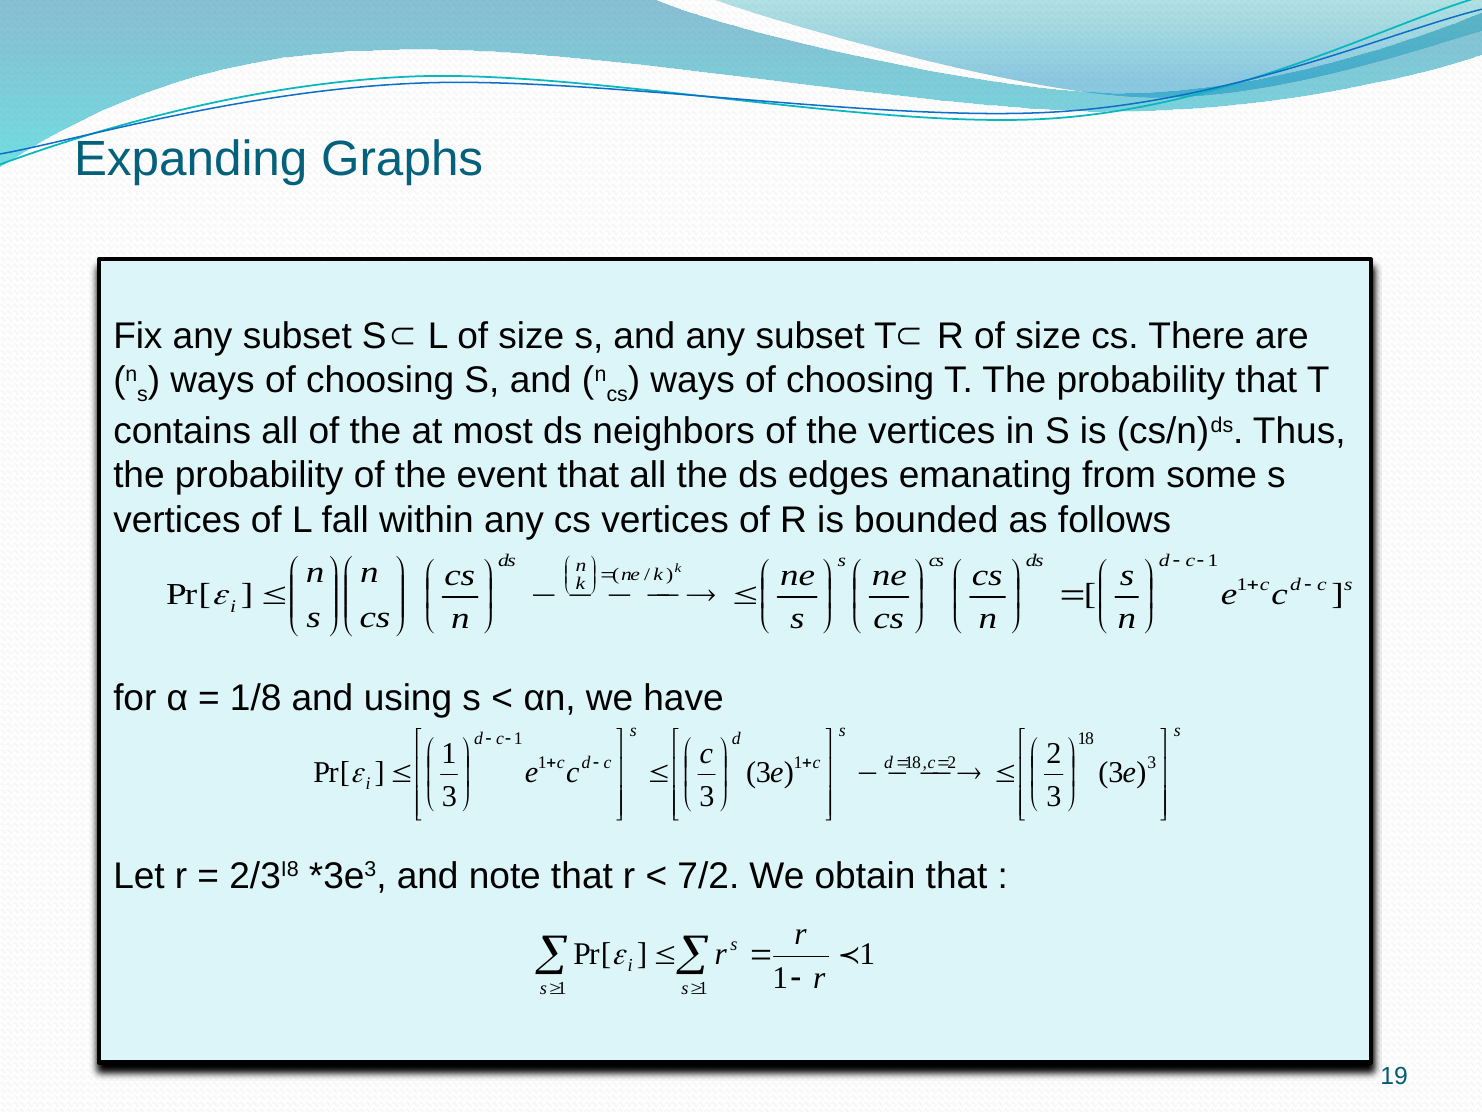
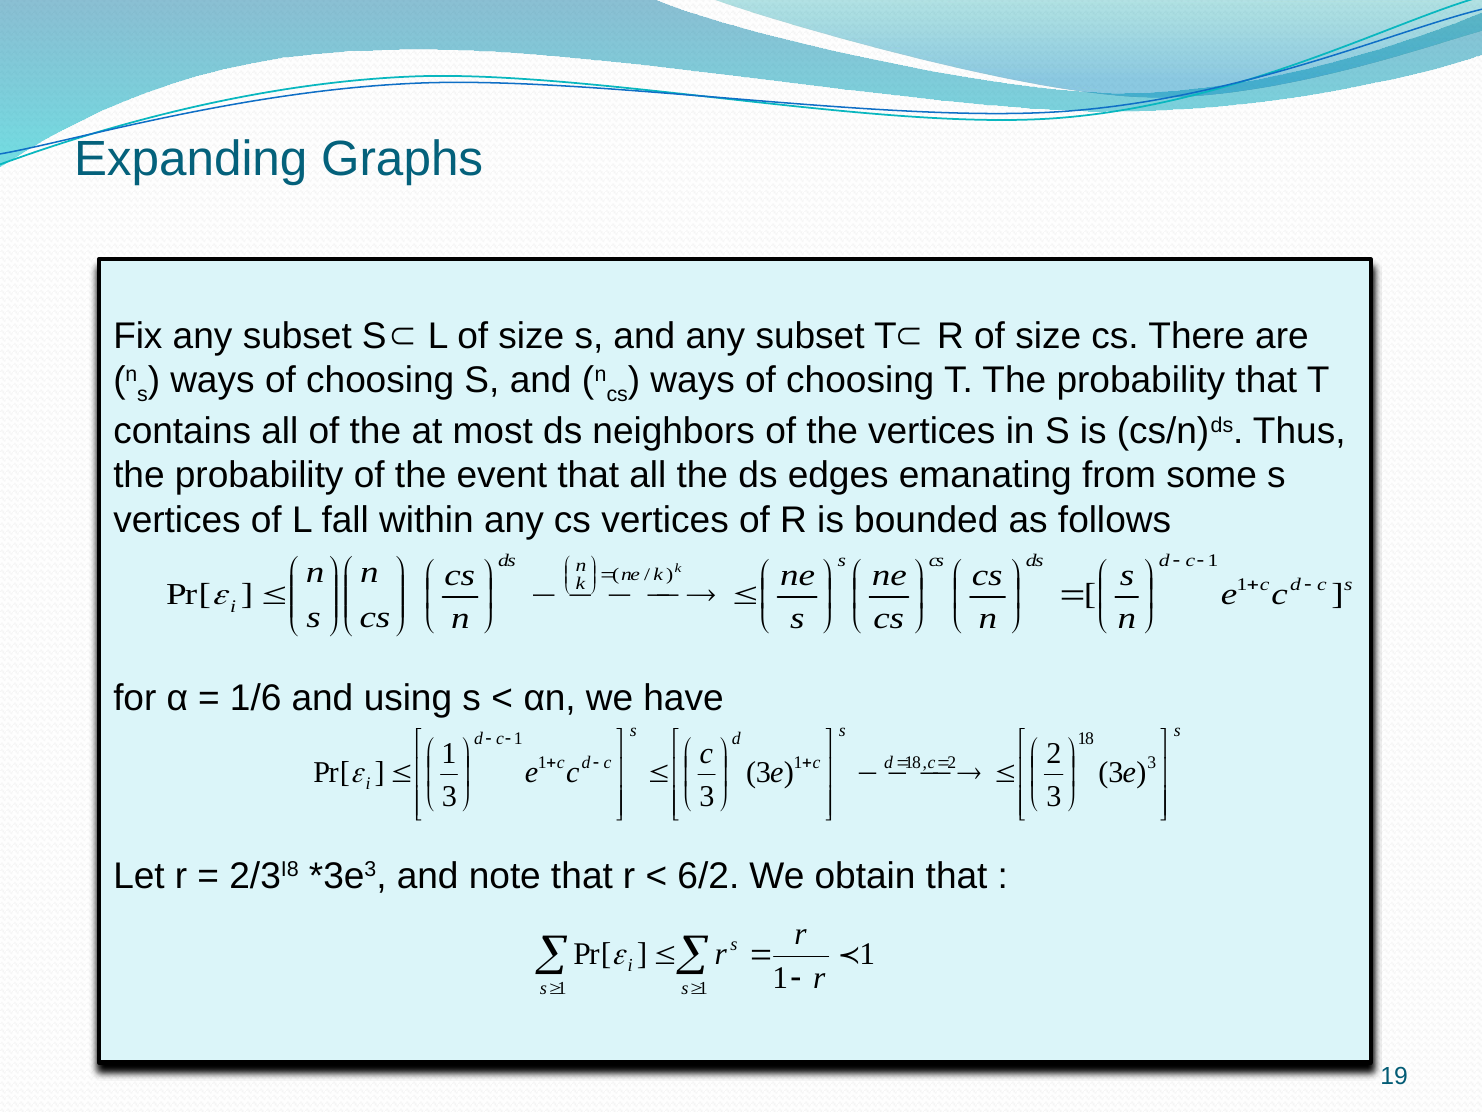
1/8: 1/8 -> 1/6
7/2: 7/2 -> 6/2
